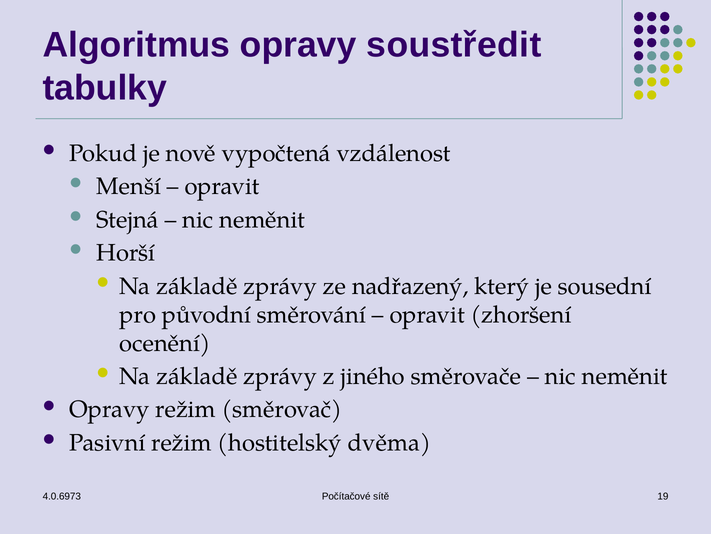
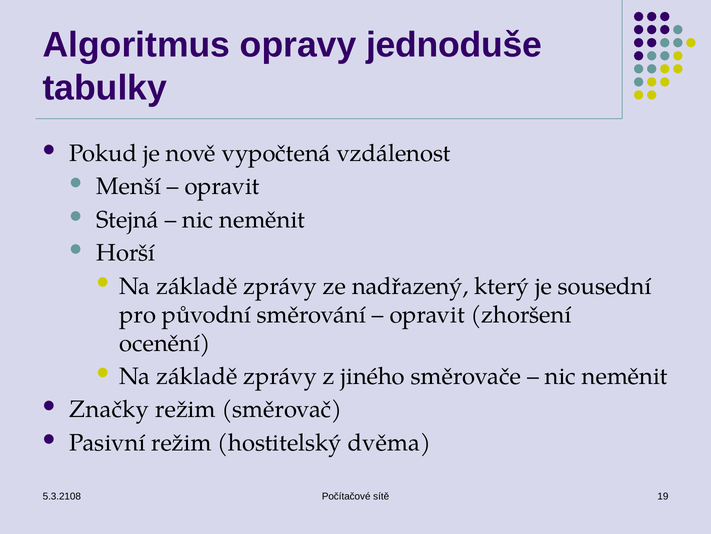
soustředit: soustředit -> jednoduše
Opravy at (109, 409): Opravy -> Značky
4.0.6973: 4.0.6973 -> 5.3.2108
